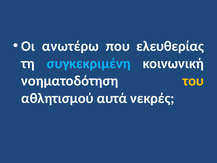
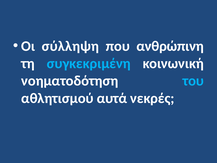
ανωτέρω: ανωτέρω -> σύλληψη
ελευθερίας: ελευθερίας -> ανθρώπινη
του colour: yellow -> light blue
